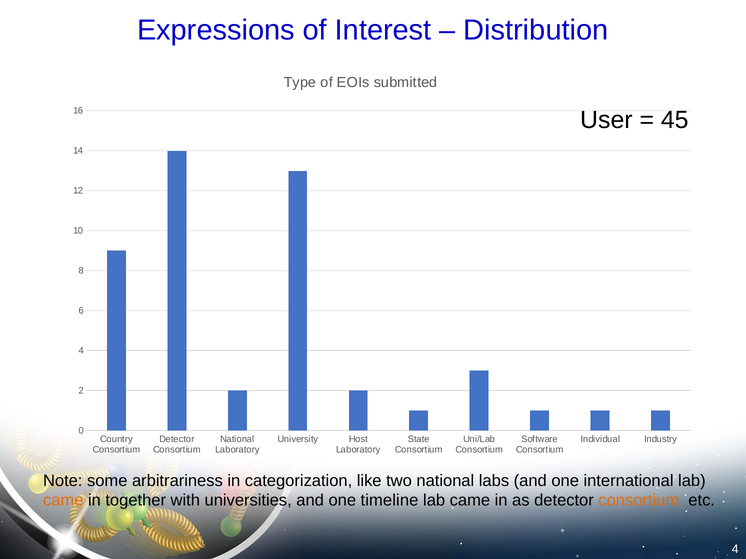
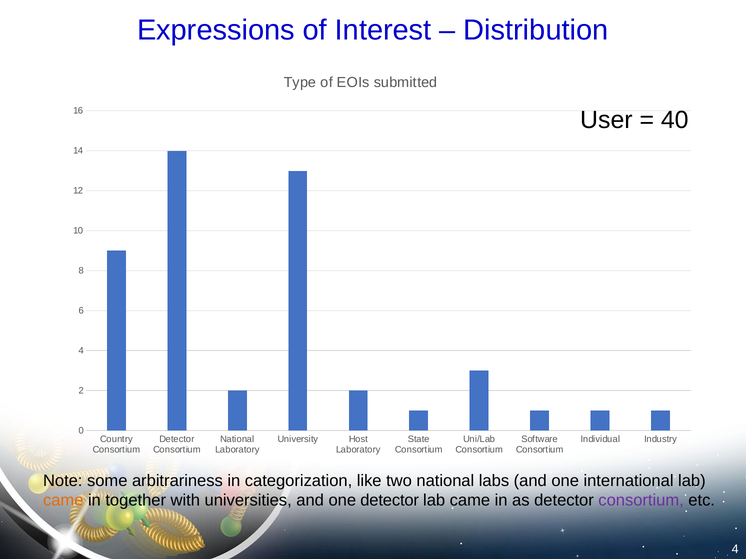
45: 45 -> 40
one timeline: timeline -> detector
consortium at (641, 501) colour: orange -> purple
